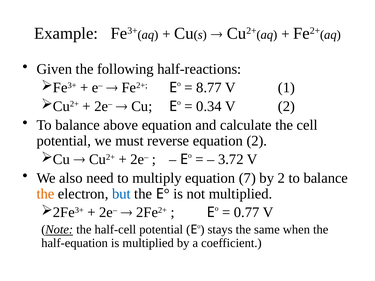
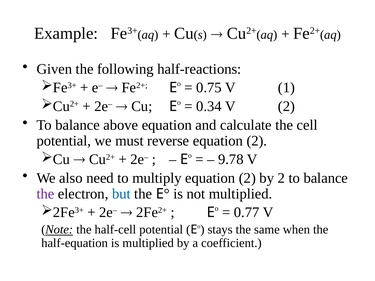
8.77: 8.77 -> 0.75
3.72: 3.72 -> 9.78
multiply equation 7: 7 -> 2
the at (45, 194) colour: orange -> purple
